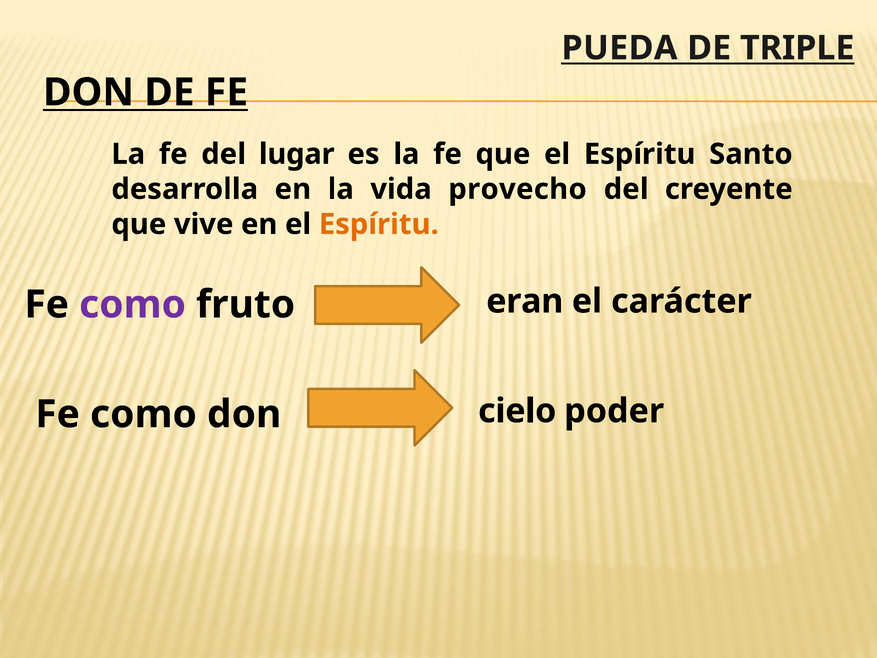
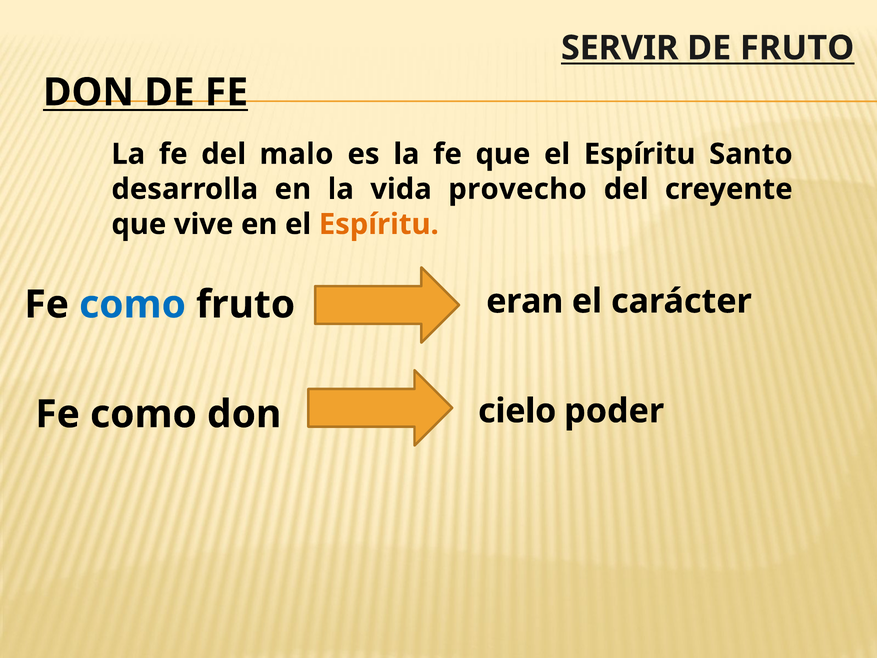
PUEDA: PUEDA -> SERVIR
DE TRIPLE: TRIPLE -> FRUTO
lugar: lugar -> malo
como at (133, 304) colour: purple -> blue
